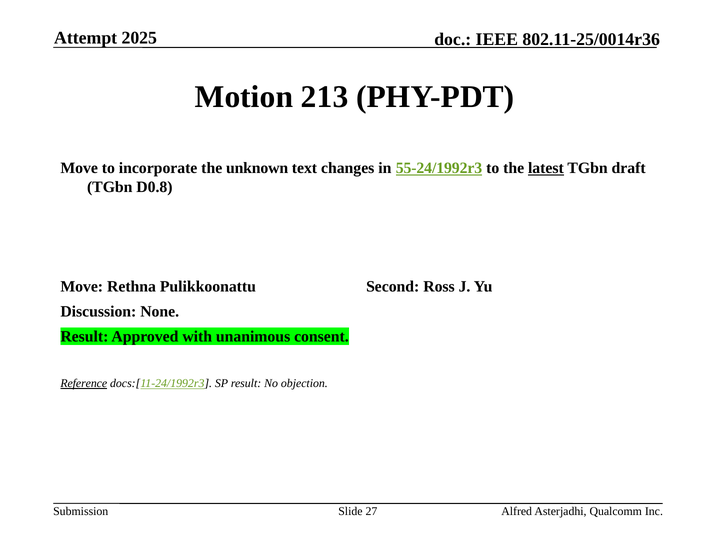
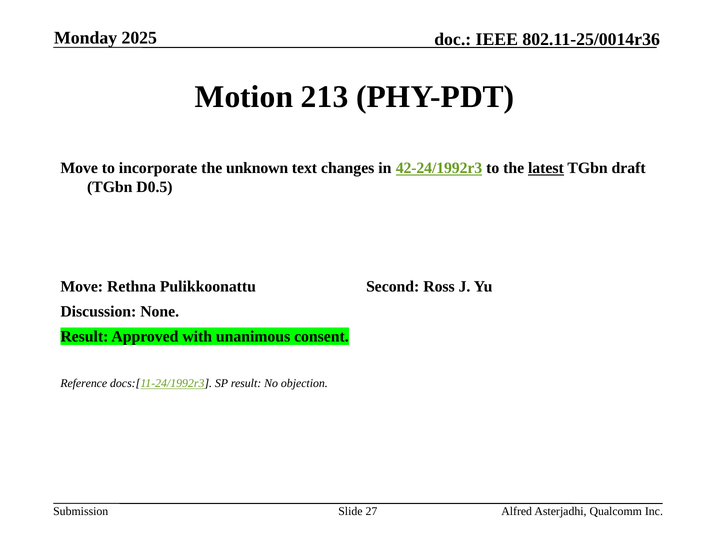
Attempt: Attempt -> Monday
55-24/1992r3: 55-24/1992r3 -> 42-24/1992r3
D0.8: D0.8 -> D0.5
Reference underline: present -> none
